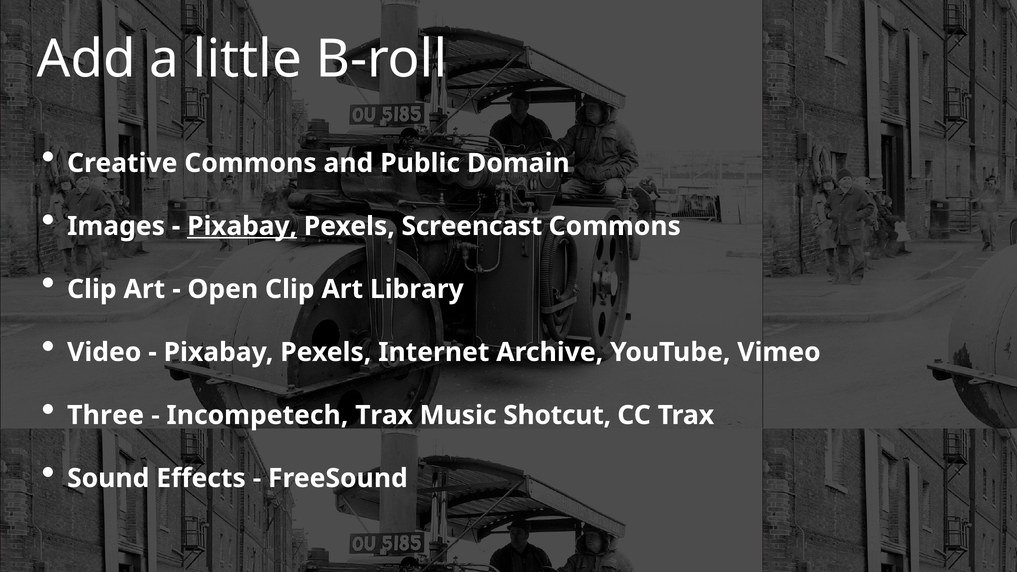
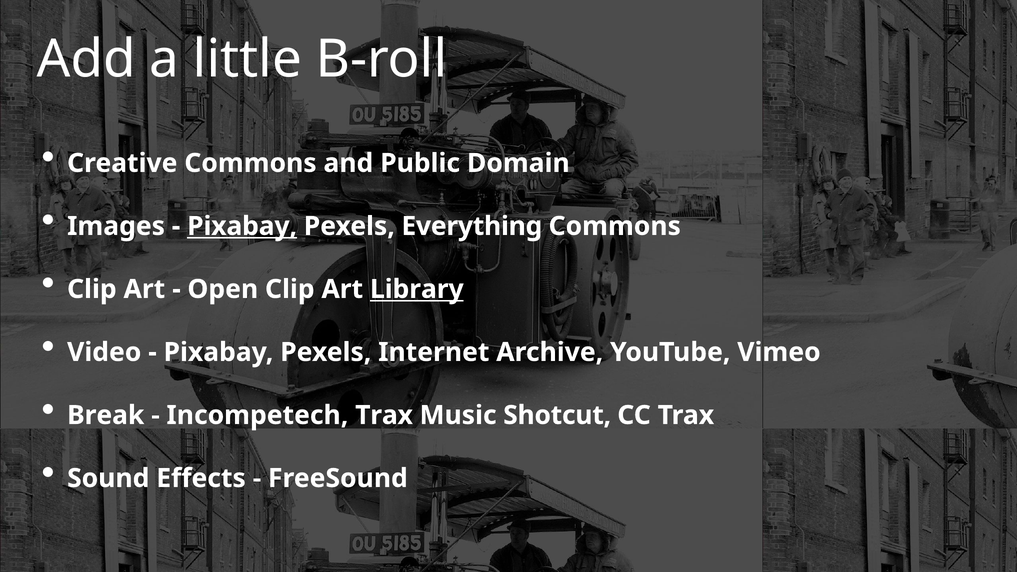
Screencast: Screencast -> Everything
Library underline: none -> present
Three: Three -> Break
